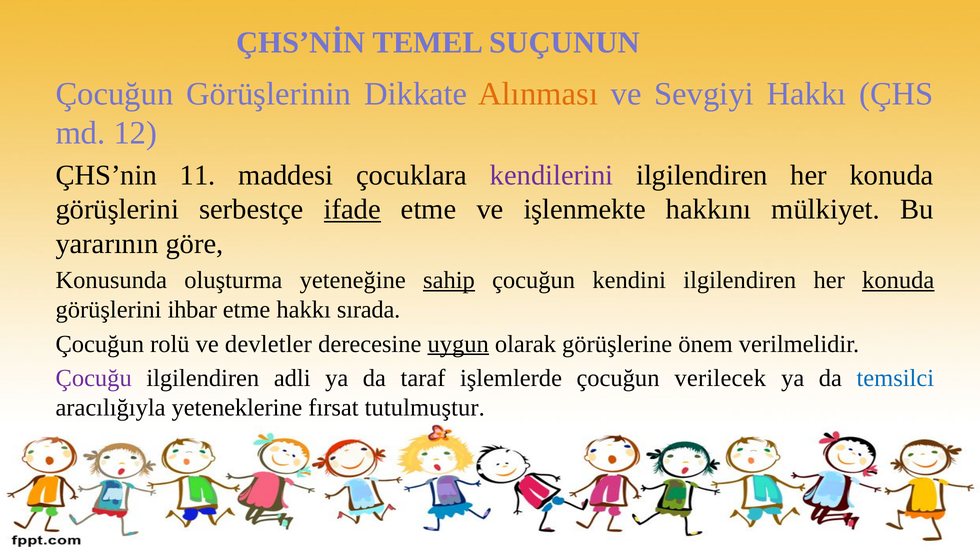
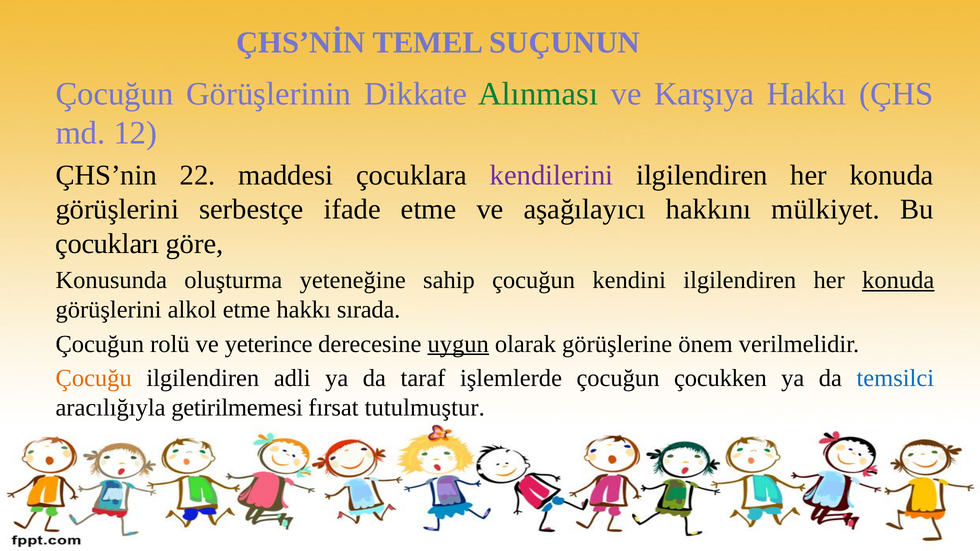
Alınması colour: orange -> green
Sevgiyi: Sevgiyi -> Karşıya
11: 11 -> 22
ifade underline: present -> none
işlenmekte: işlenmekte -> aşağılayıcı
yararının: yararının -> çocukları
sahip underline: present -> none
ihbar: ihbar -> alkol
devletler: devletler -> yeterince
Çocuğu colour: purple -> orange
verilecek: verilecek -> çocukken
yeteneklerine: yeteneklerine -> getirilmemesi
